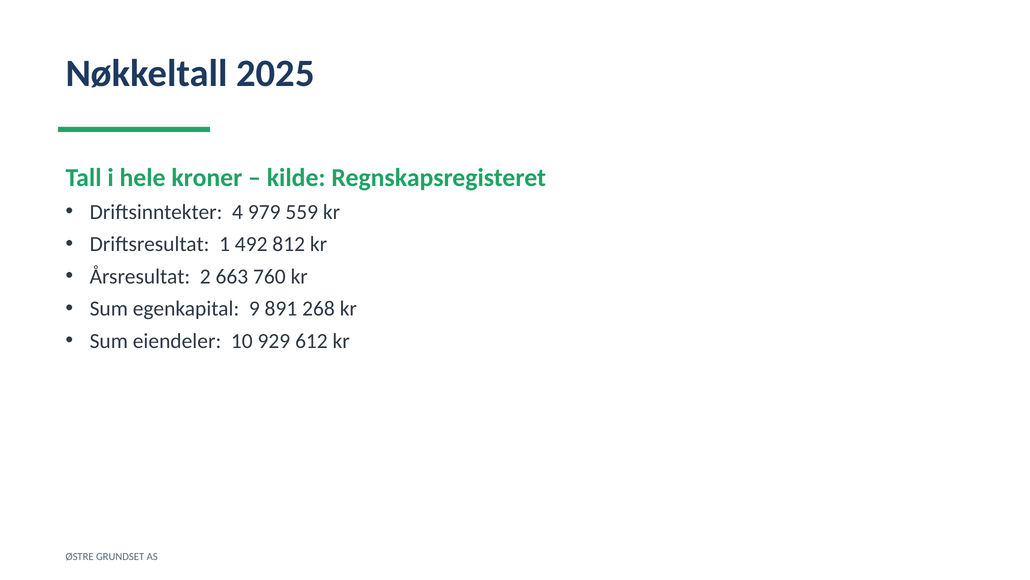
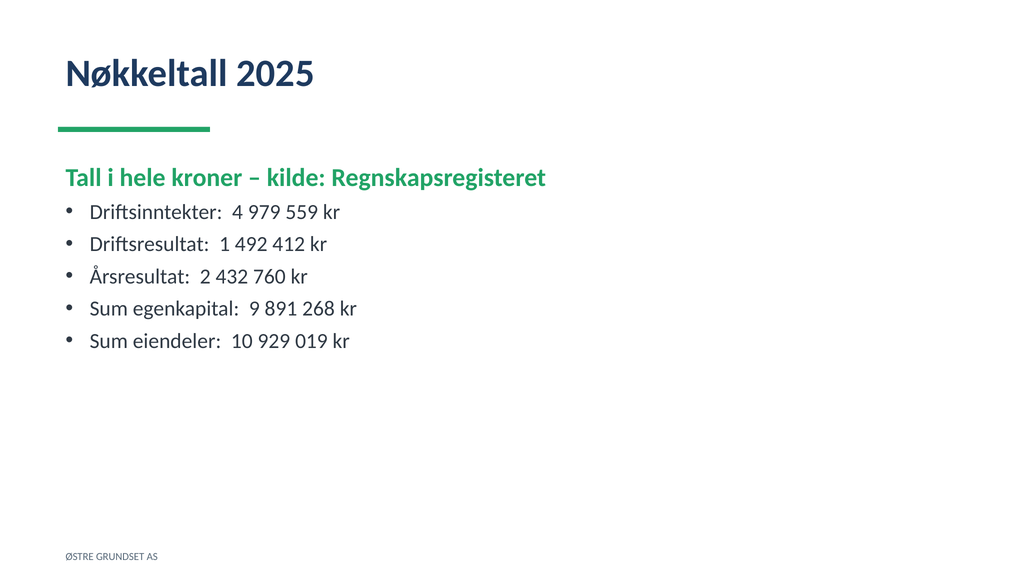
812: 812 -> 412
663: 663 -> 432
612: 612 -> 019
